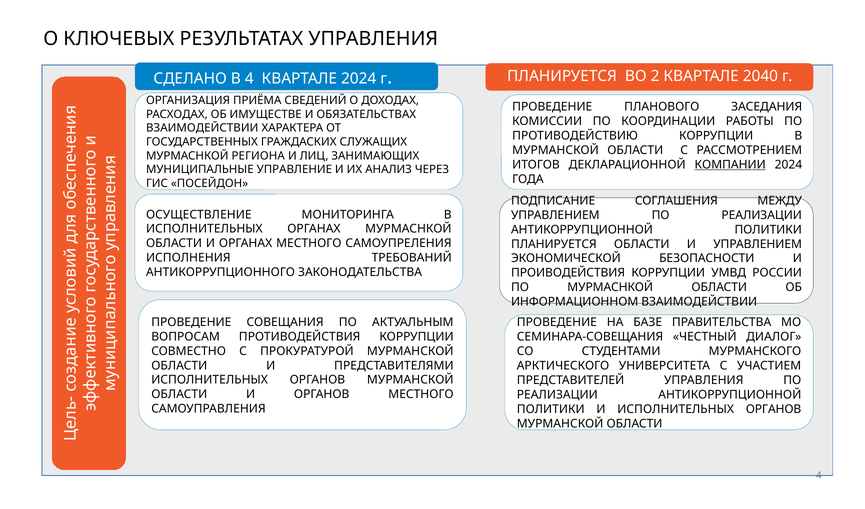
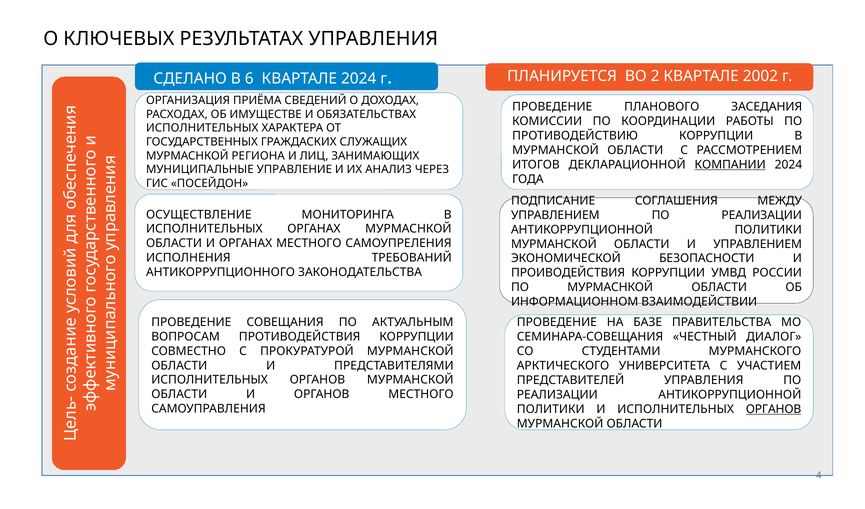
2040: 2040 -> 2002
В 4: 4 -> 6
ВЗАИМОДЕЙСТВИИ at (202, 128): ВЗАИМОДЕЙСТВИИ -> ИСПОЛНИТЕЛЬНЫХ
ПЛАНИРУЕТСЯ at (554, 244): ПЛАНИРУЕТСЯ -> МУРМАНСКОЙ
ОРГАНОВ at (774, 409) underline: none -> present
